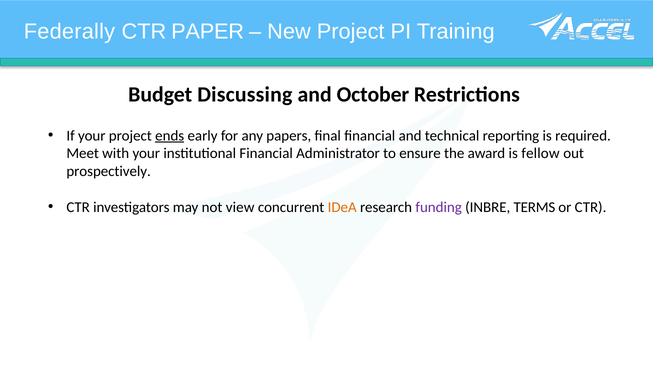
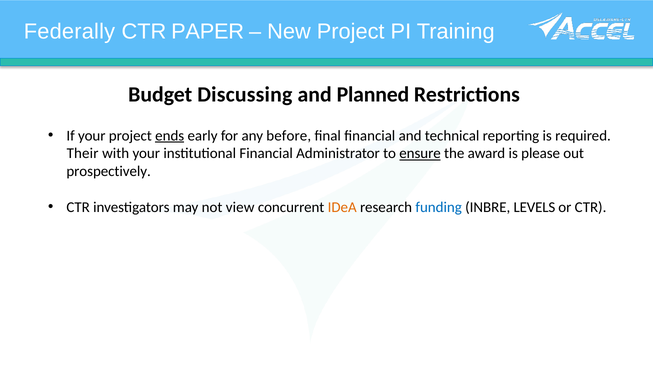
October: October -> Planned
papers: papers -> before
Meet: Meet -> Their
ensure underline: none -> present
fellow: fellow -> please
funding colour: purple -> blue
TERMS: TERMS -> LEVELS
